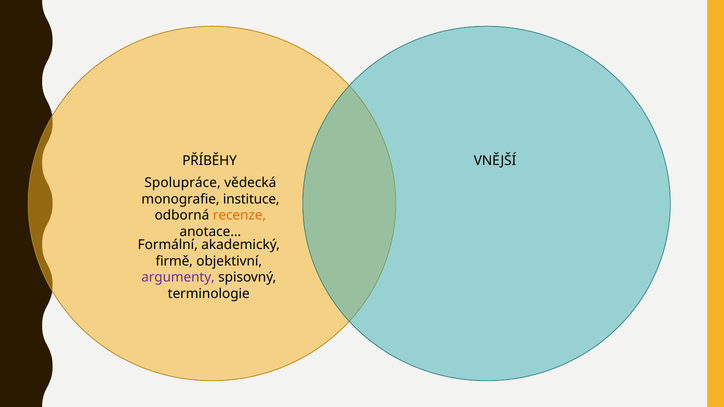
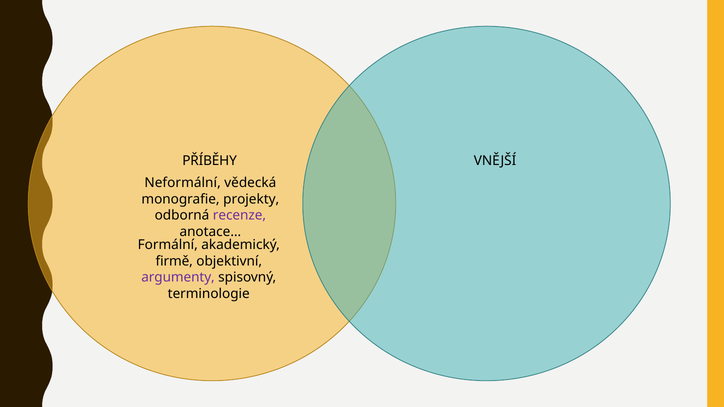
Spolupráce: Spolupráce -> Neformální
instituce: instituce -> projekty
recenze colour: orange -> purple
